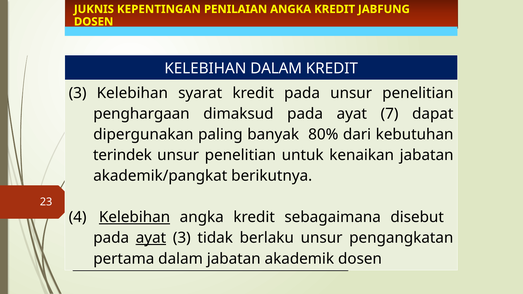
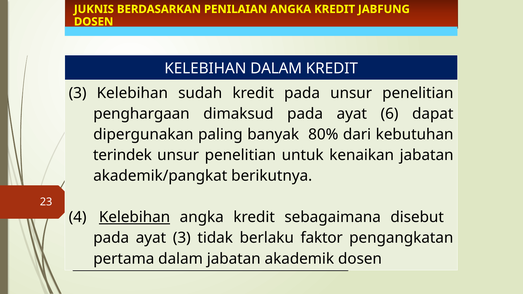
KEPENTINGAN: KEPENTINGAN -> BERDASARKAN
syarat: syarat -> sudah
7: 7 -> 6
ayat at (151, 238) underline: present -> none
berlaku unsur: unsur -> faktor
